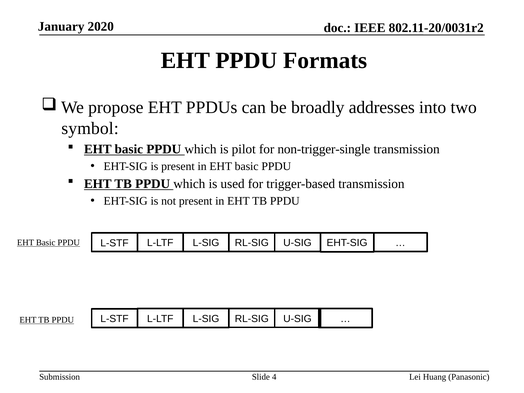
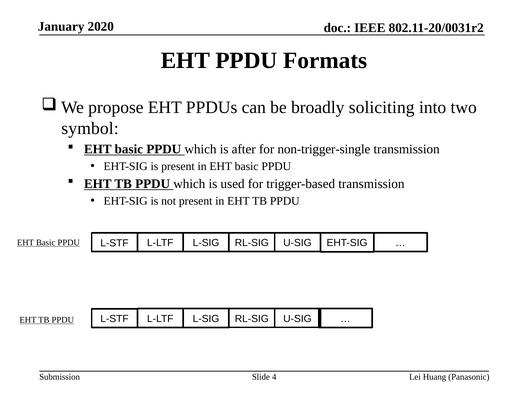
addresses: addresses -> soliciting
pilot: pilot -> after
